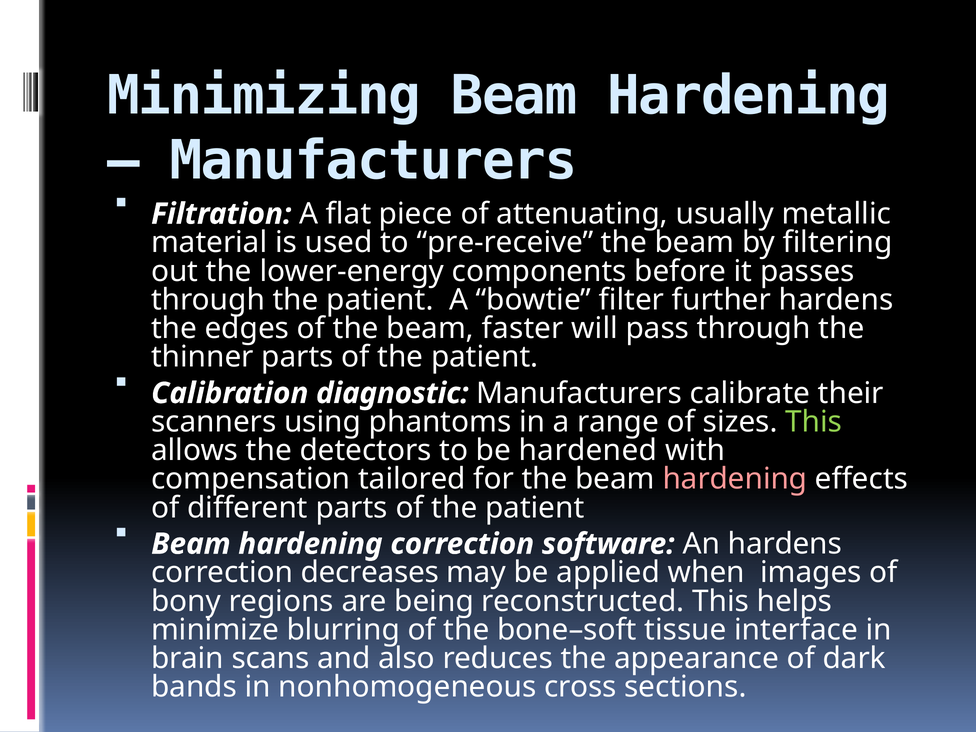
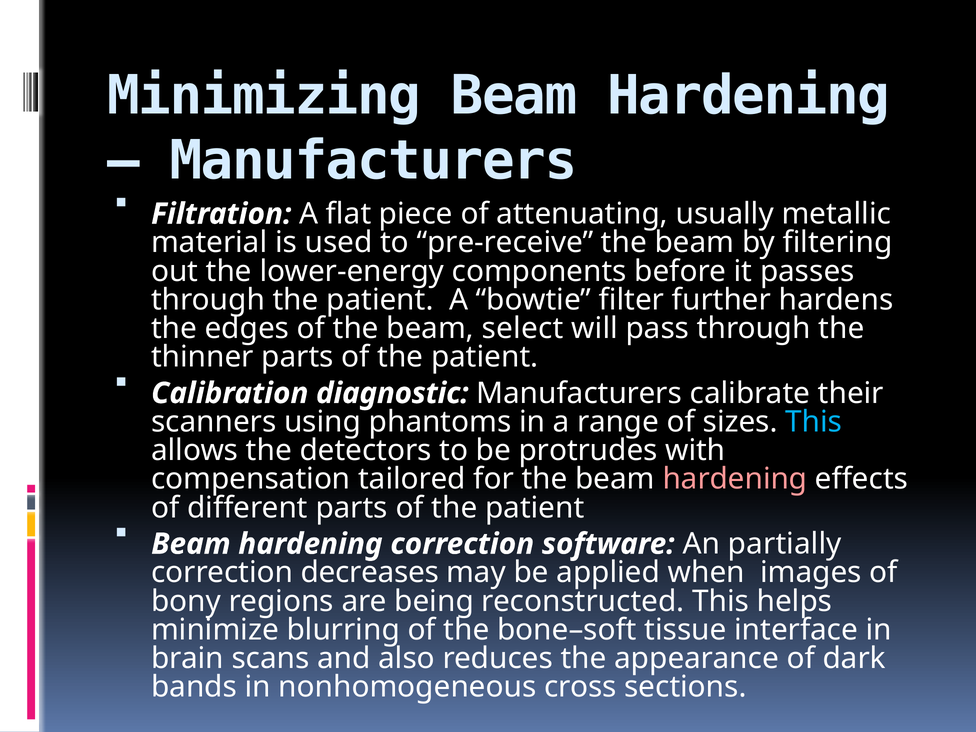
faster: faster -> select
This at (814, 422) colour: light green -> light blue
hardened: hardened -> protrudes
An hardens: hardens -> partially
